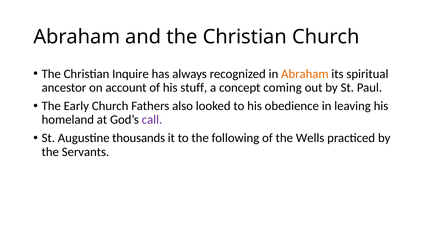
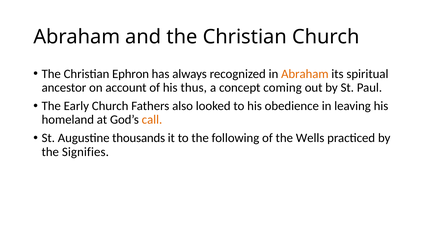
Inquire: Inquire -> Ephron
stuff: stuff -> thus
call colour: purple -> orange
Servants: Servants -> Signifies
